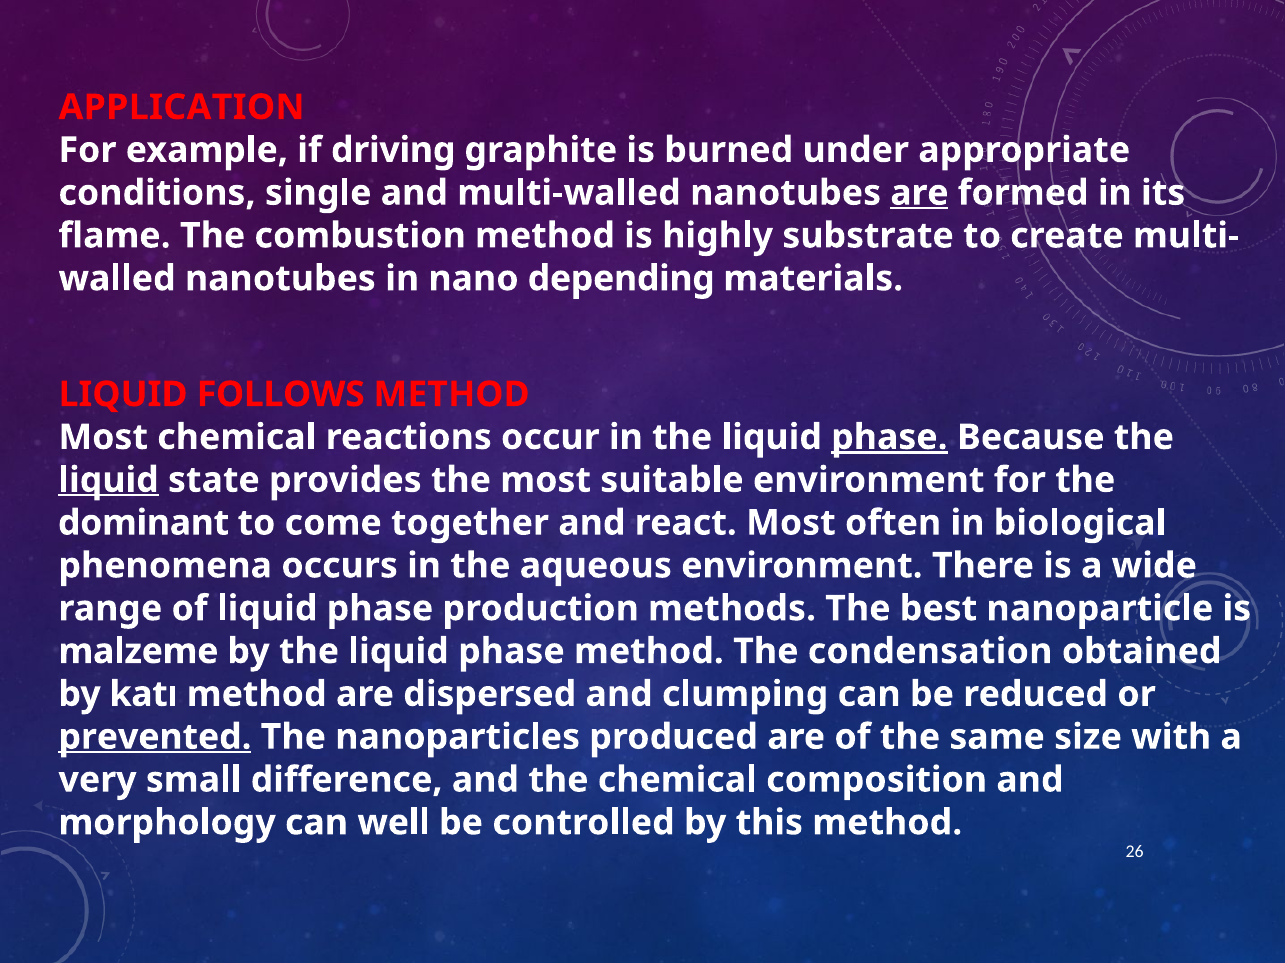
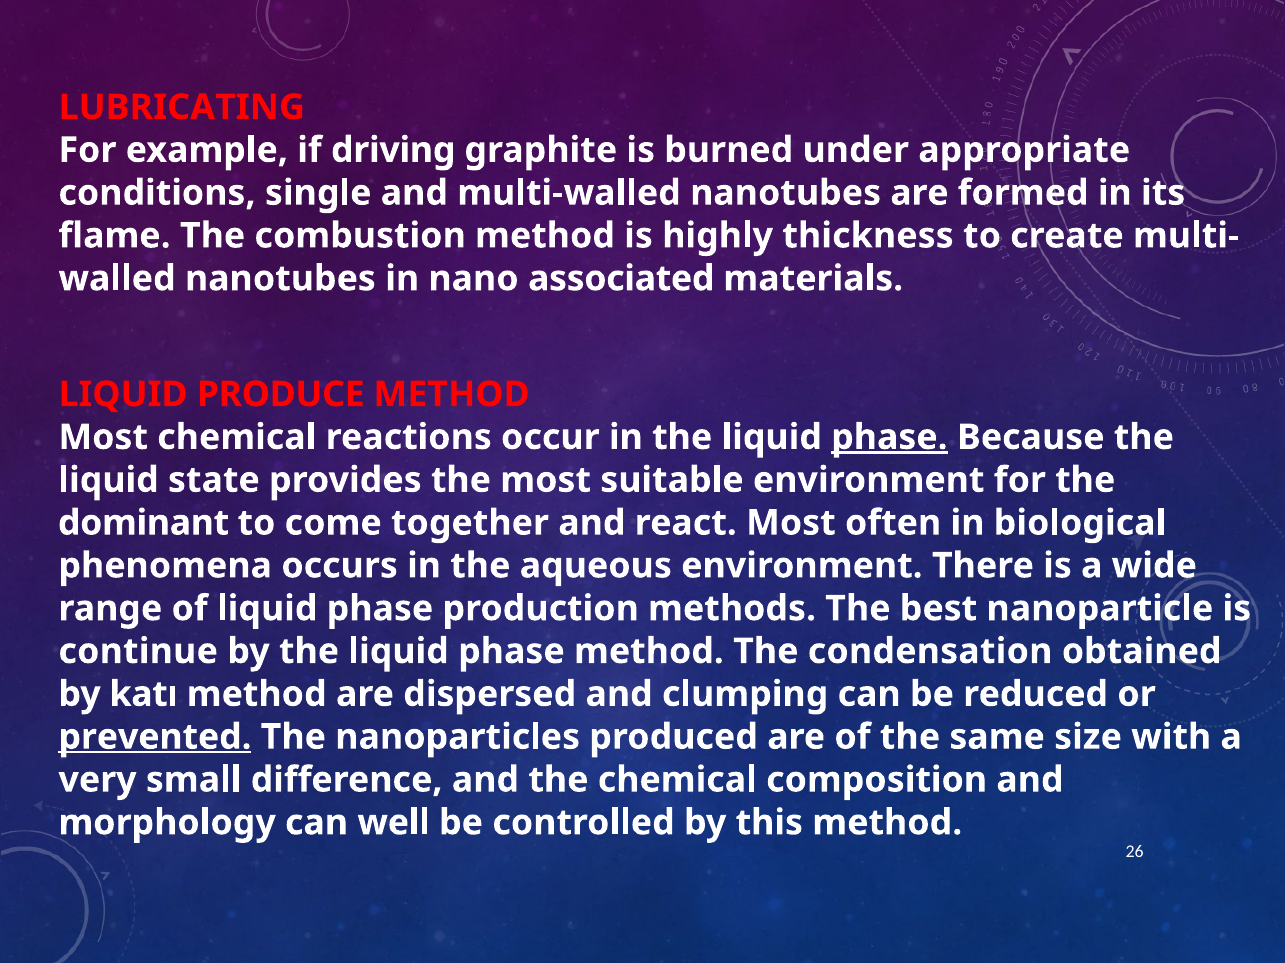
APPLICATION: APPLICATION -> LUBRICATING
are at (919, 193) underline: present -> none
substrate: substrate -> thickness
depending: depending -> associated
FOLLOWS: FOLLOWS -> PRODUCE
liquid at (109, 480) underline: present -> none
malzeme: malzeme -> continue
